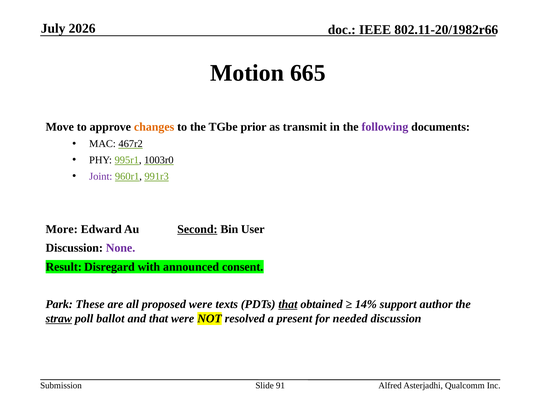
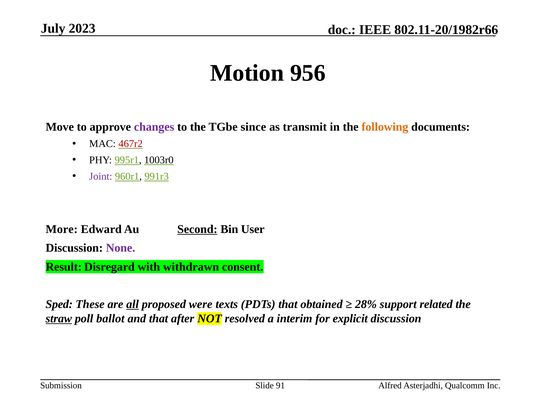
2026: 2026 -> 2023
665: 665 -> 956
changes colour: orange -> purple
prior: prior -> since
following colour: purple -> orange
467r2 colour: black -> red
announced: announced -> withdrawn
Park: Park -> Sped
all underline: none -> present
that at (288, 304) underline: present -> none
14%: 14% -> 28%
author: author -> related
that were: were -> after
present: present -> interim
needed: needed -> explicit
